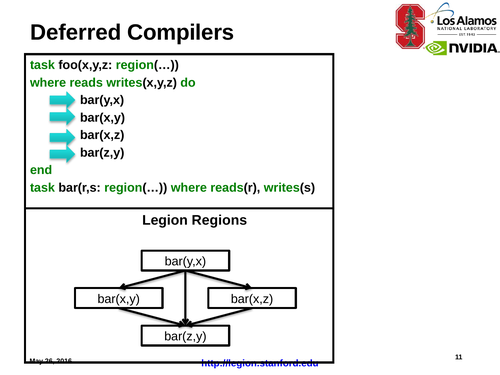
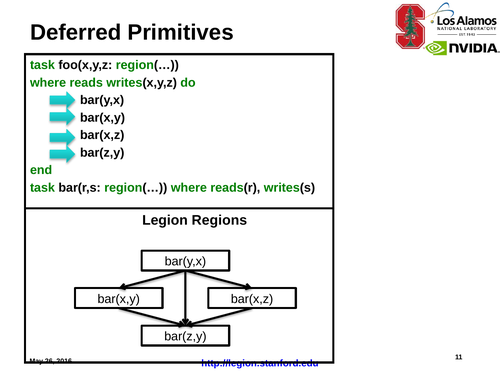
Compilers: Compilers -> Primitives
